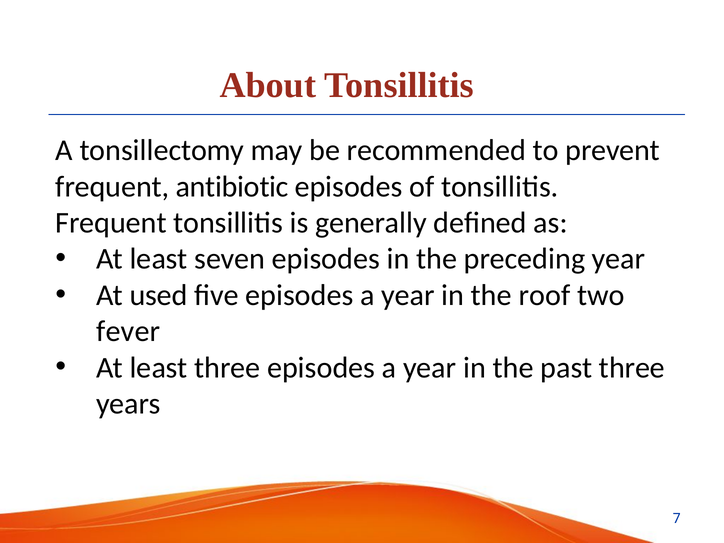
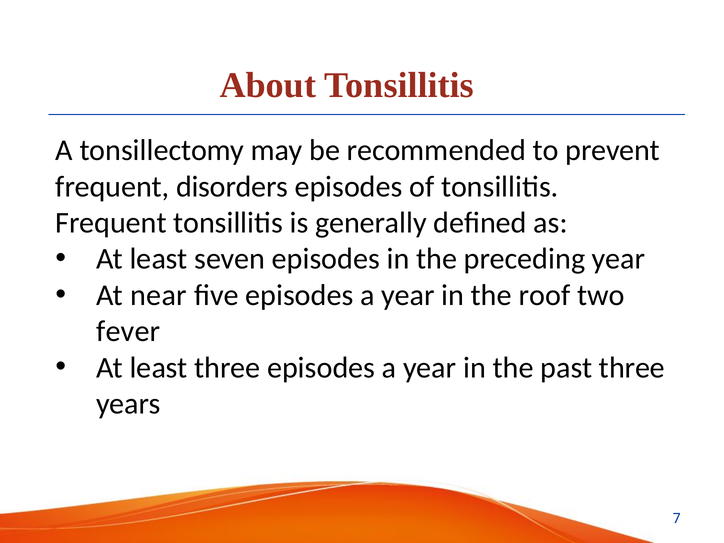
antibiotic: antibiotic -> disorders
used: used -> near
